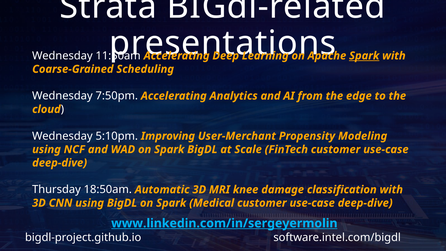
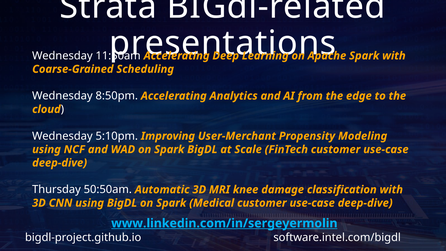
Spark at (364, 56) underline: present -> none
7:50pm: 7:50pm -> 8:50pm
18:50am: 18:50am -> 50:50am
